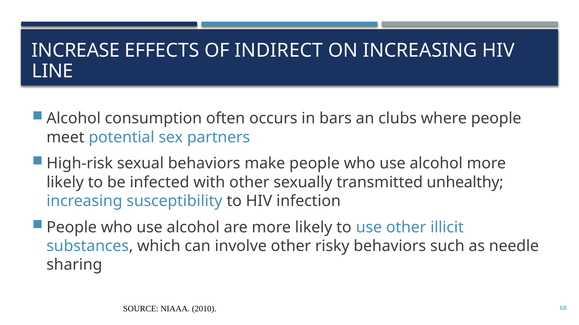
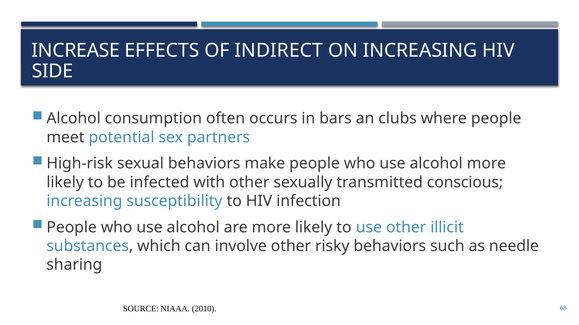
LINE: LINE -> SIDE
unhealthy: unhealthy -> conscious
